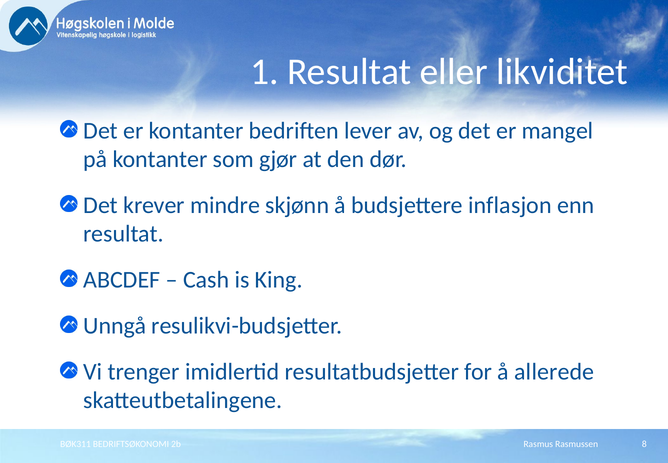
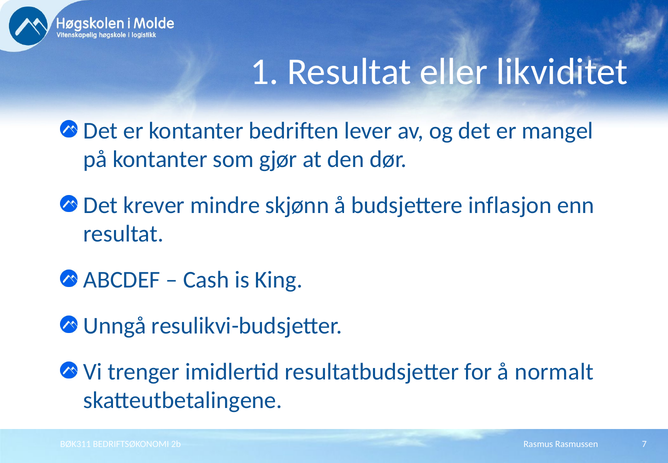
allerede: allerede -> normalt
8: 8 -> 7
